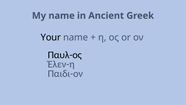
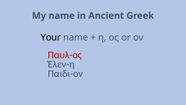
Παυλ-ος colour: black -> red
